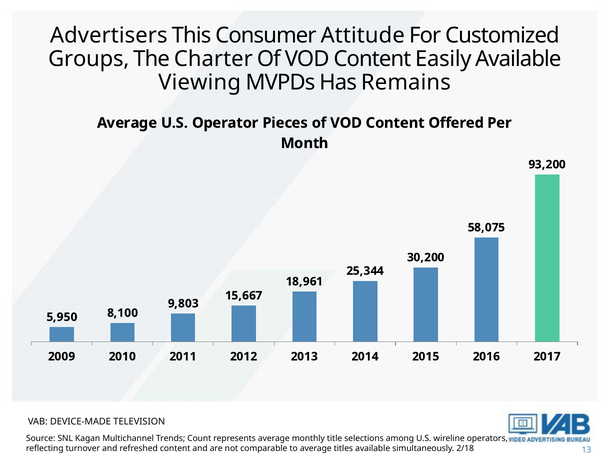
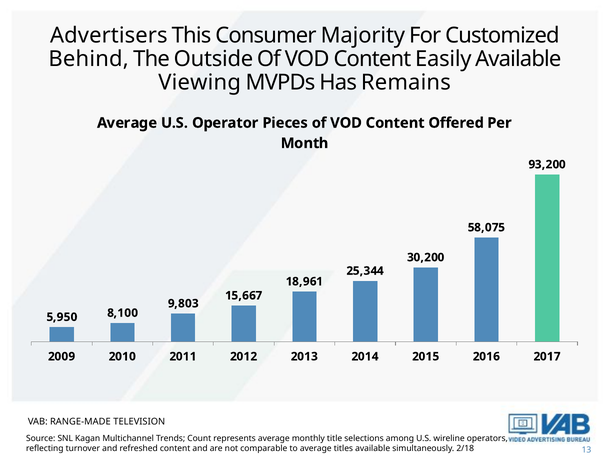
Attitude: Attitude -> Majority
Groups: Groups -> Behind
Charter: Charter -> Outside
DEVICE-MADE: DEVICE-MADE -> RANGE-MADE
